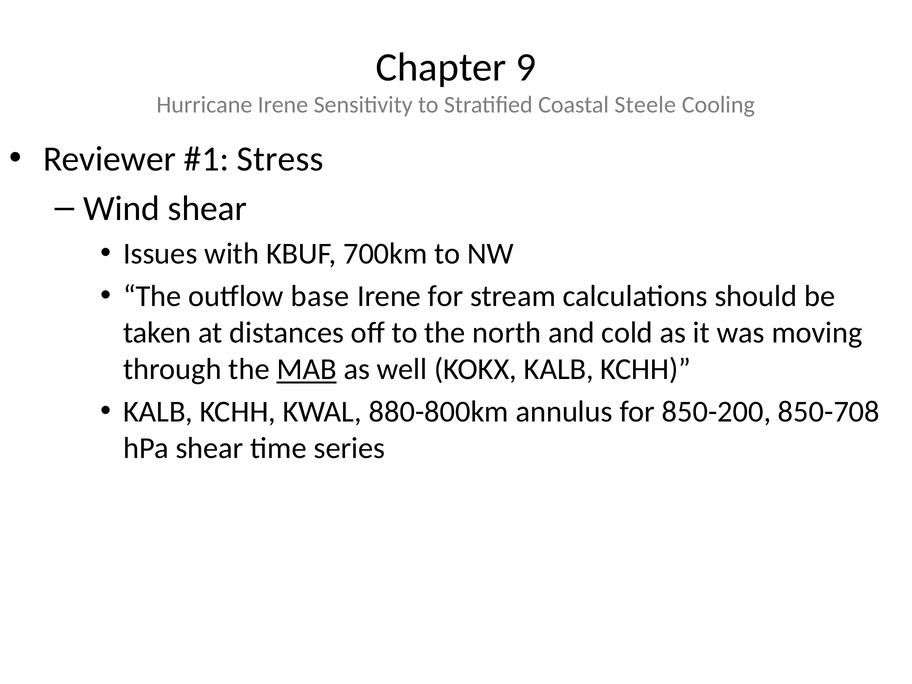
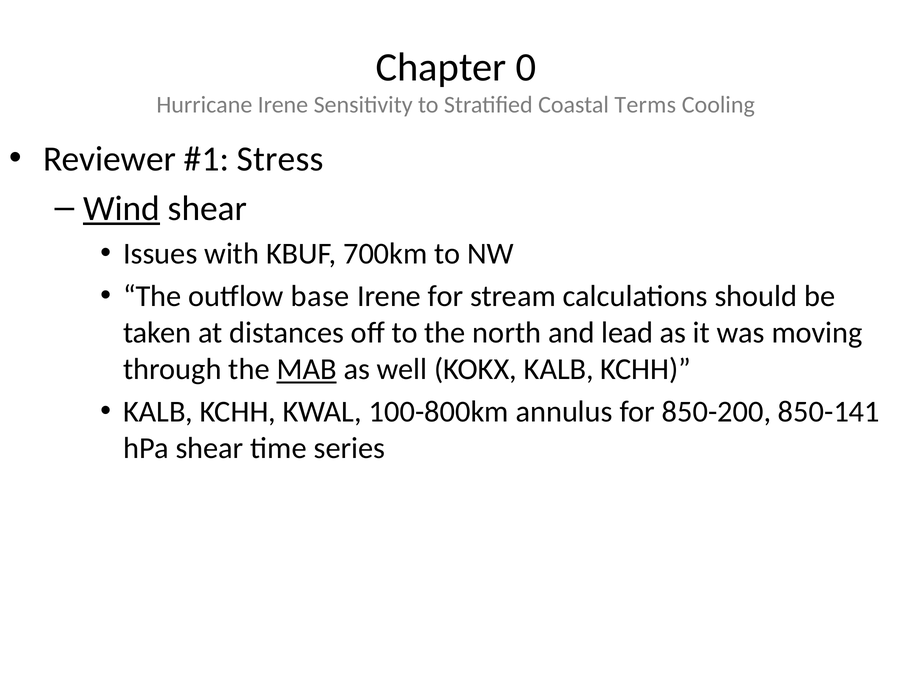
9: 9 -> 0
Steele: Steele -> Terms
Wind underline: none -> present
cold: cold -> lead
880-800km: 880-800km -> 100-800km
850-708: 850-708 -> 850-141
